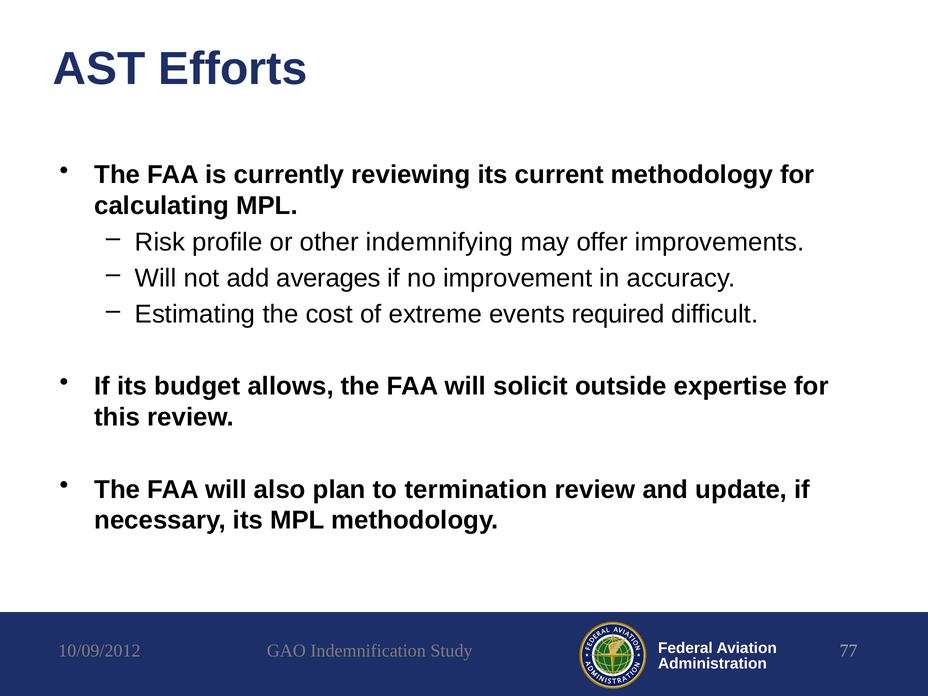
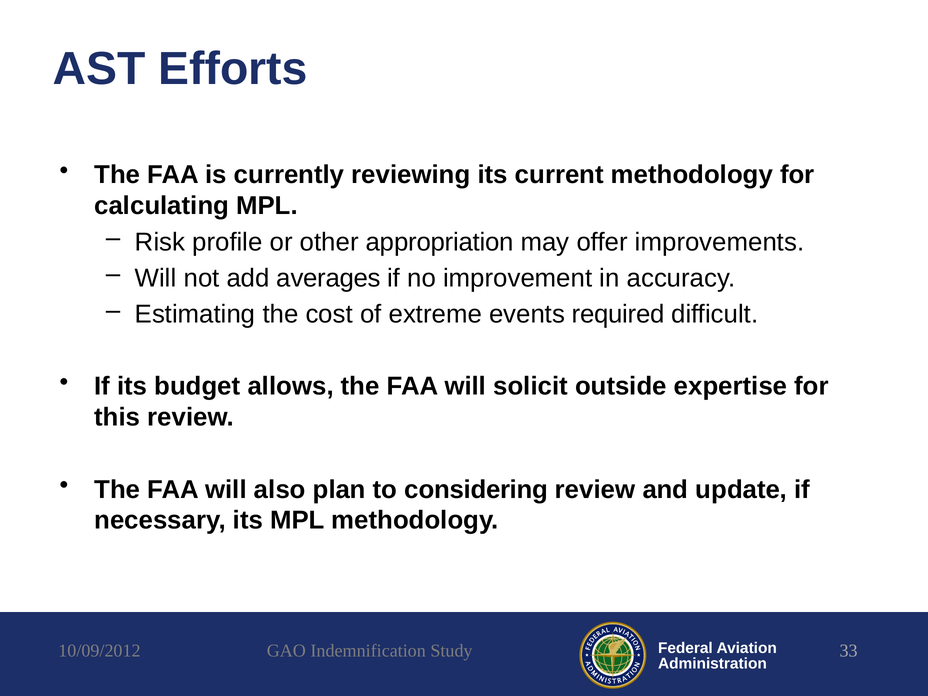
indemnifying: indemnifying -> appropriation
termination: termination -> considering
77: 77 -> 33
